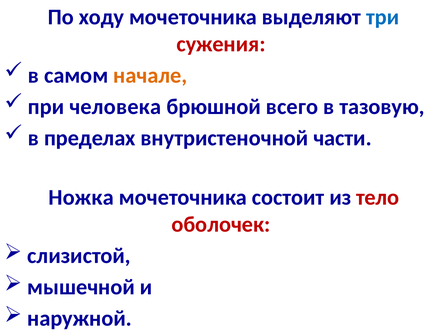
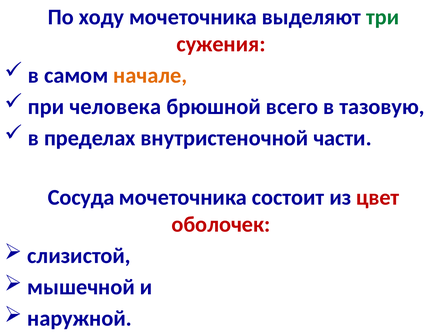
три colour: blue -> green
Ножка: Ножка -> Сосуда
тело: тело -> цвет
